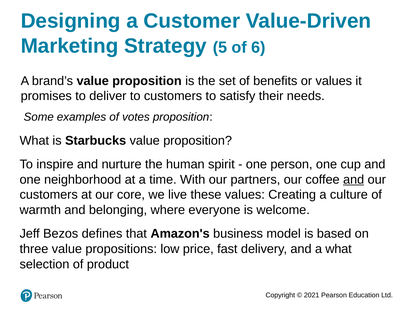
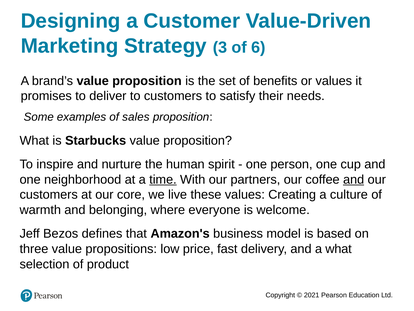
5: 5 -> 3
votes: votes -> sales
time underline: none -> present
